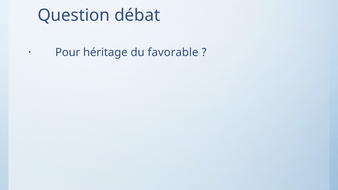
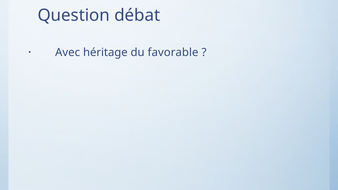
Pour: Pour -> Avec
